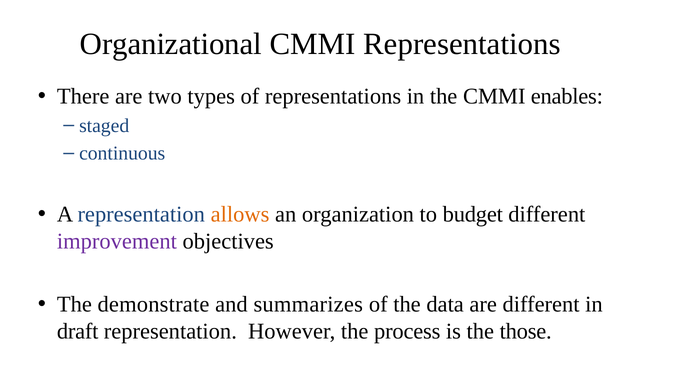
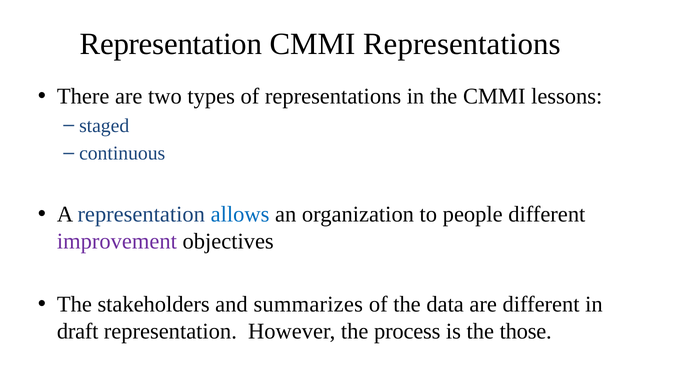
Organizational at (171, 44): Organizational -> Representation
enables: enables -> lessons
allows colour: orange -> blue
budget: budget -> people
demonstrate: demonstrate -> stakeholders
